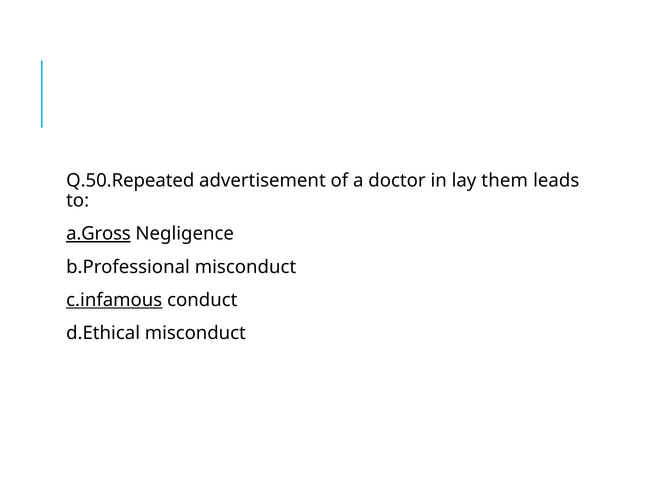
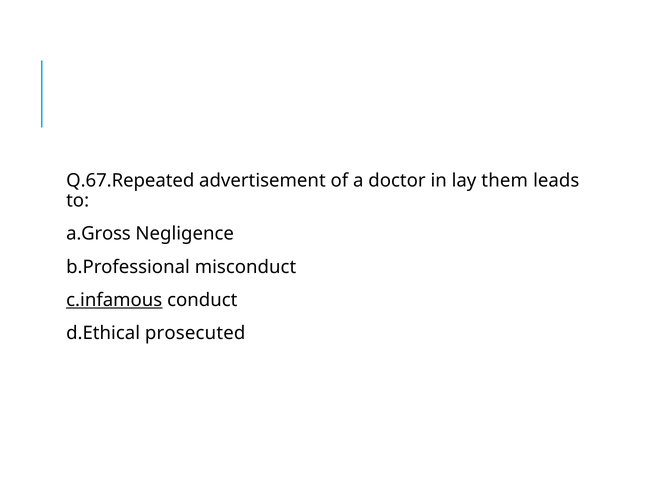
Q.50.Repeated: Q.50.Repeated -> Q.67.Repeated
a.Gross underline: present -> none
d.Ethical misconduct: misconduct -> prosecuted
